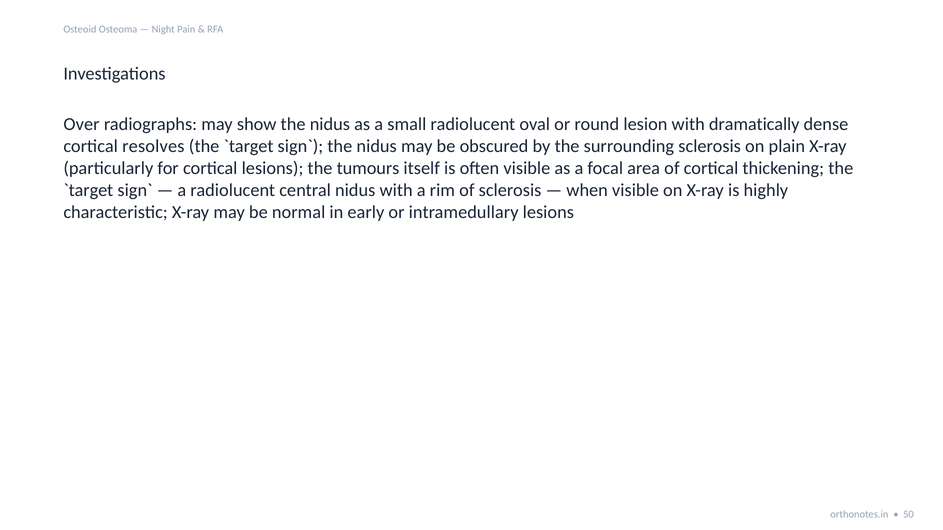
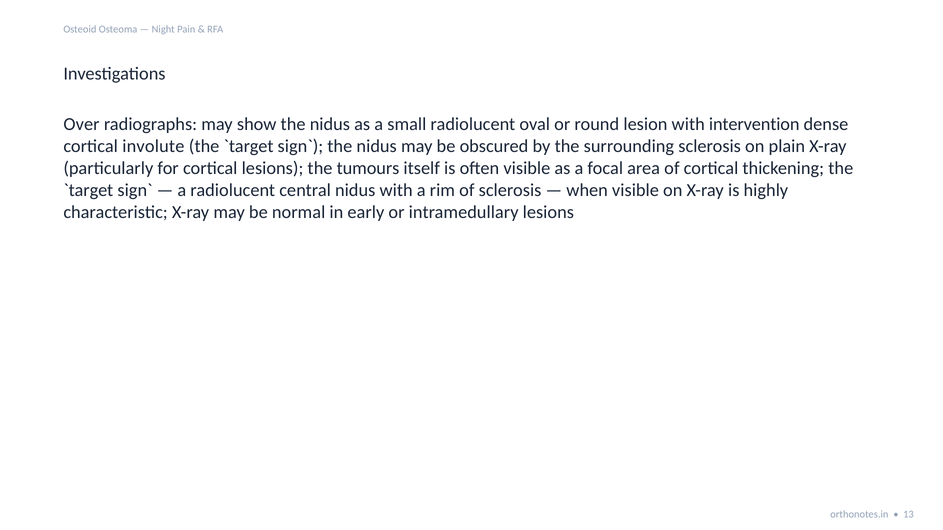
dramatically: dramatically -> intervention
resolves: resolves -> involute
50: 50 -> 13
